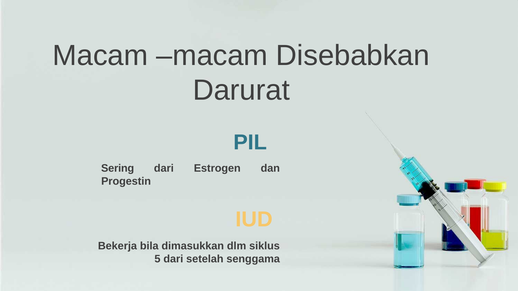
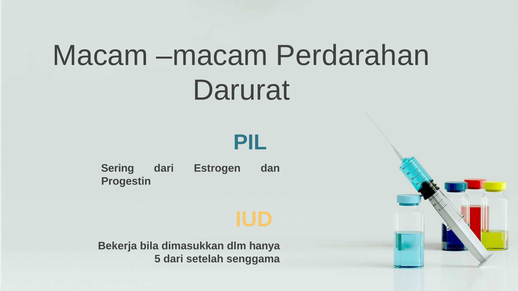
Disebabkan: Disebabkan -> Perdarahan
siklus: siklus -> hanya
